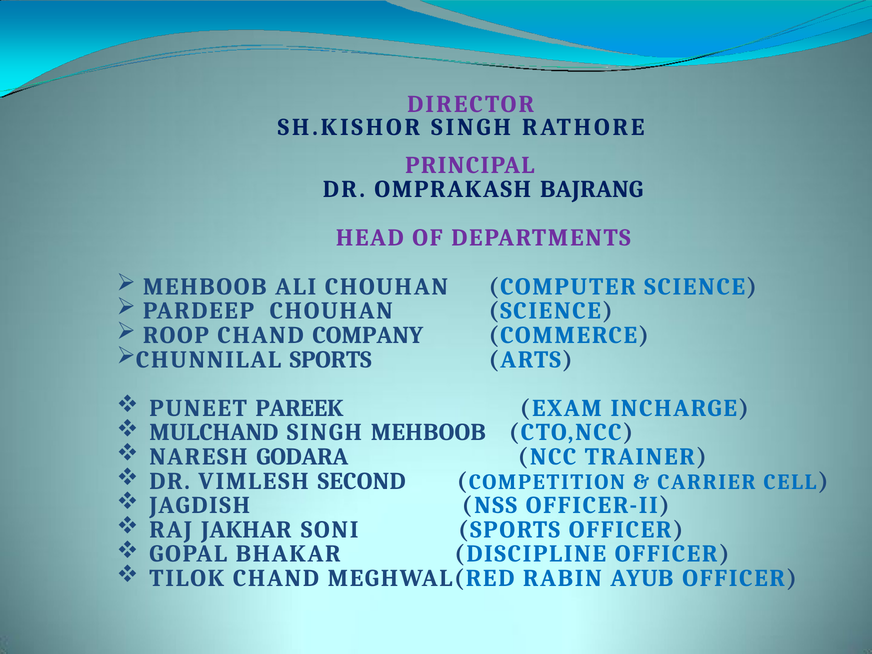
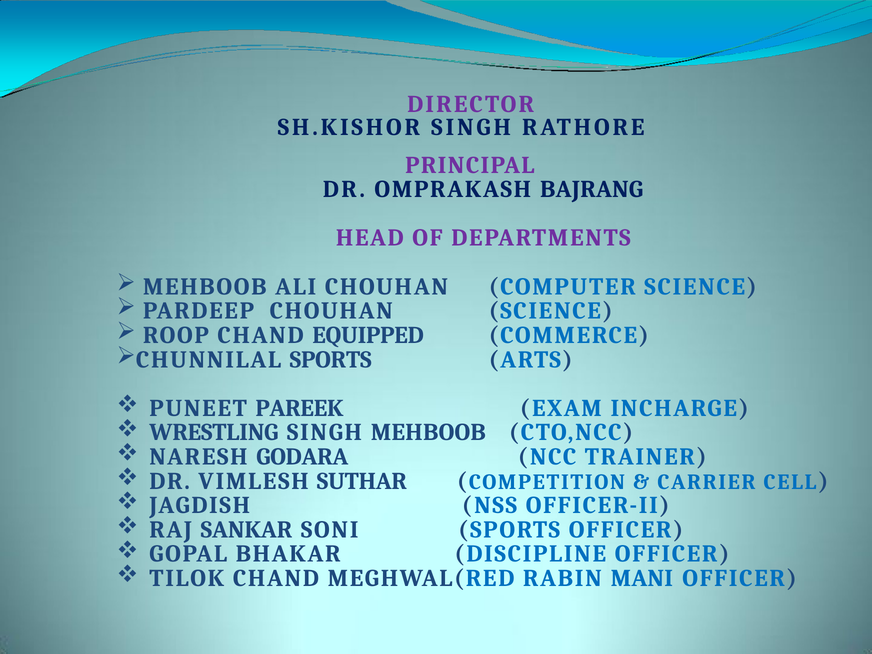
COMPANY: COMPANY -> EQUIPPED
MULCHAND: MULCHAND -> WRESTLING
SECOND: SECOND -> SUTHAR
JAKHAR: JAKHAR -> SANKAR
AYUB: AYUB -> MANI
